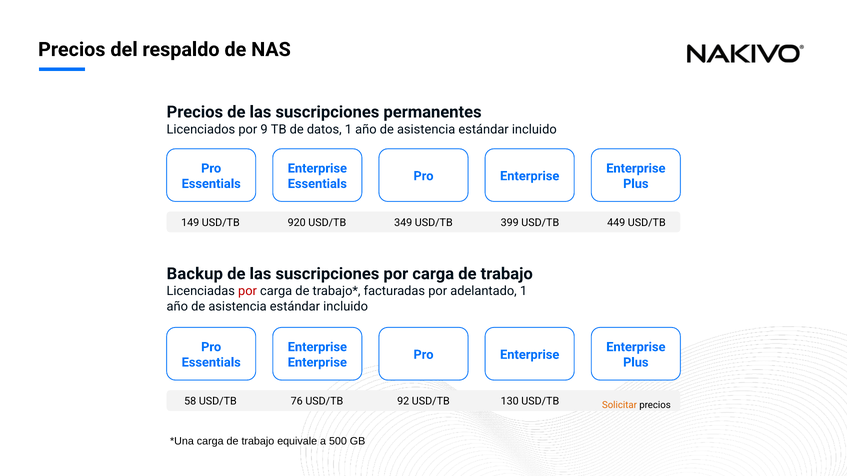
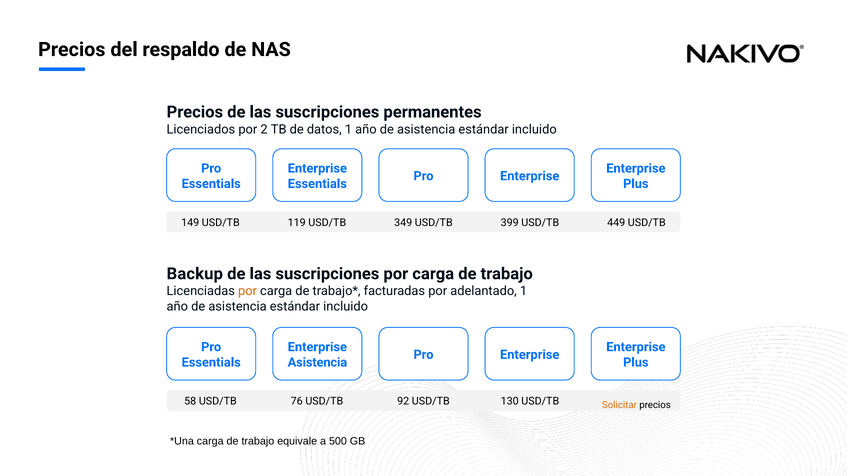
9: 9 -> 2
920: 920 -> 119
por at (248, 291) colour: red -> orange
Enterprise at (317, 363): Enterprise -> Asistencia
